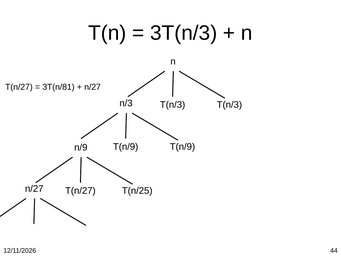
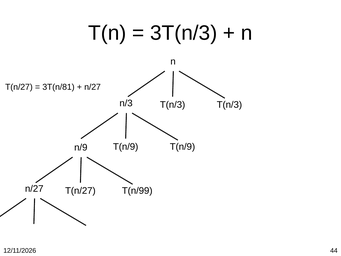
T(n/25: T(n/25 -> T(n/99
